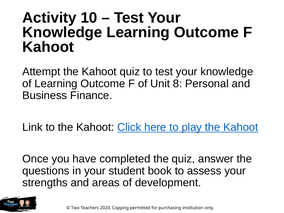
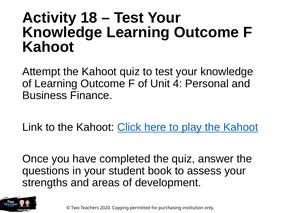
10: 10 -> 18
8: 8 -> 4
